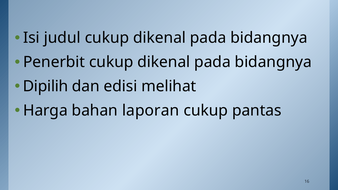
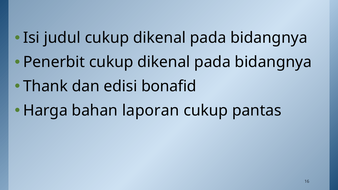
Dipilih: Dipilih -> Thank
melihat: melihat -> bonafid
